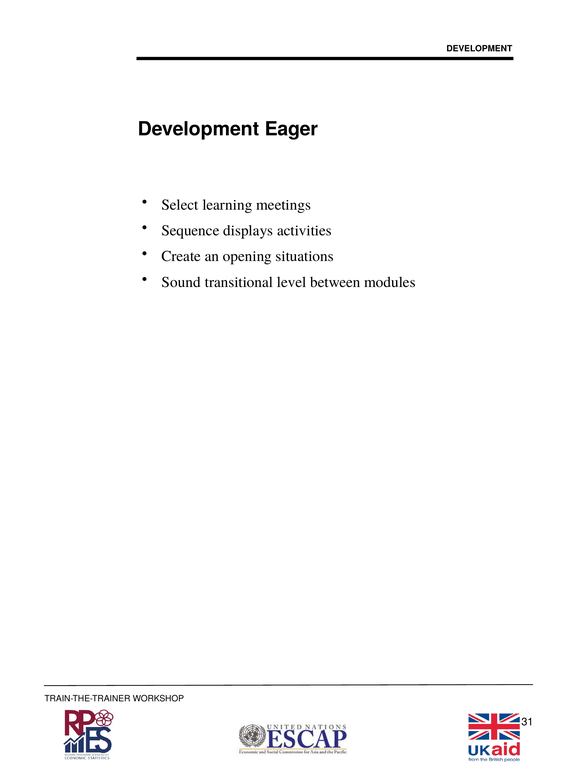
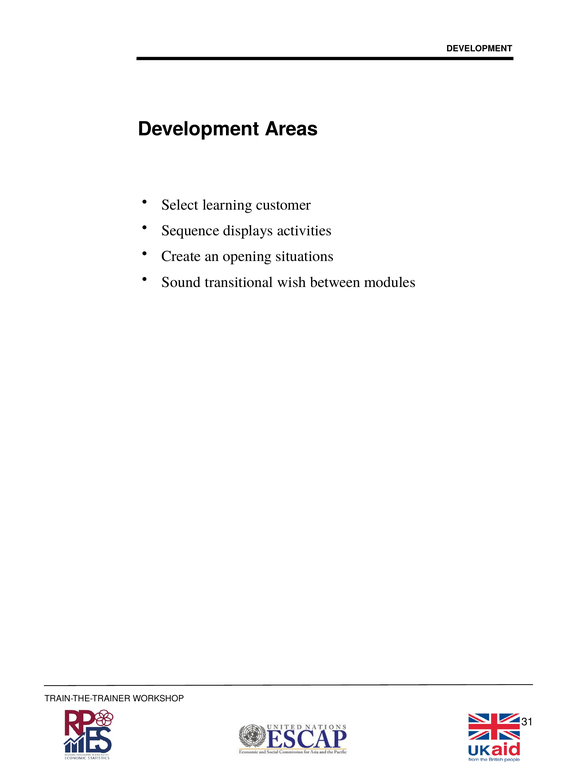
Eager: Eager -> Areas
meetings: meetings -> customer
level: level -> wish
